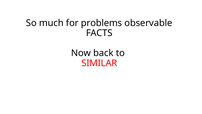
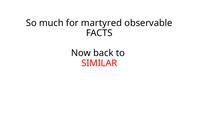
problems: problems -> martyred
